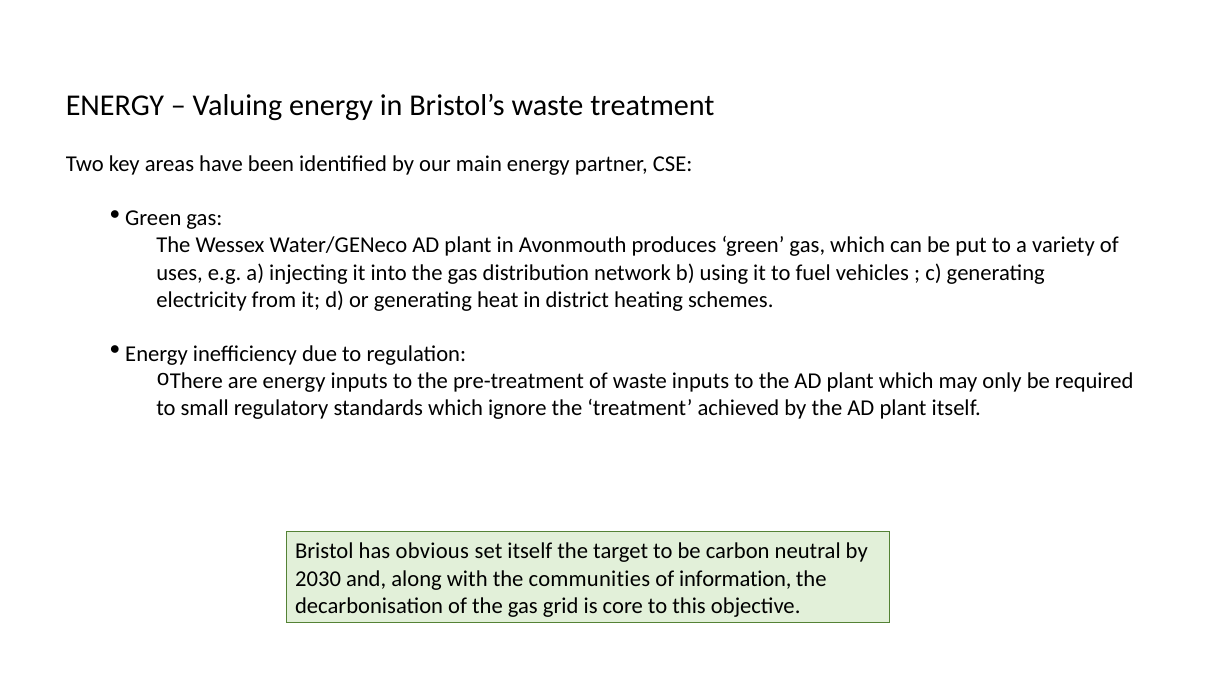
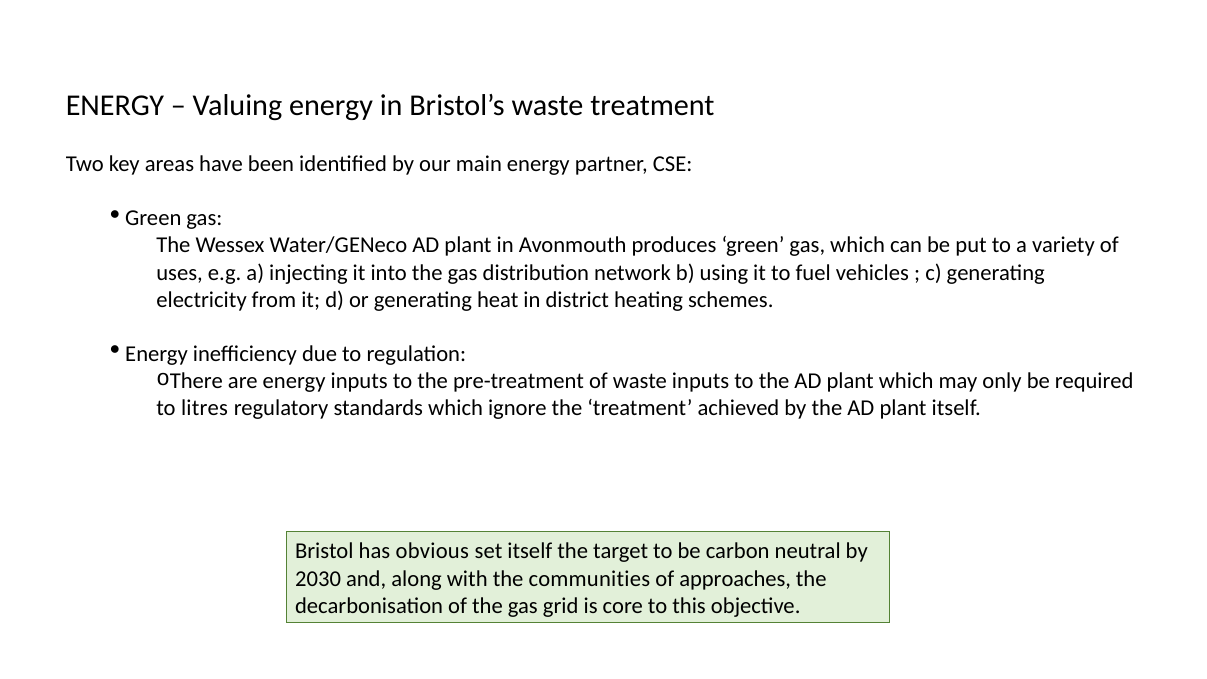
small: small -> litres
information: information -> approaches
